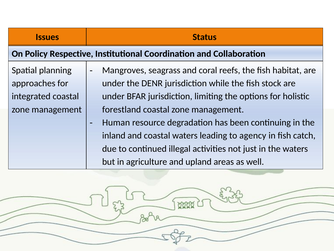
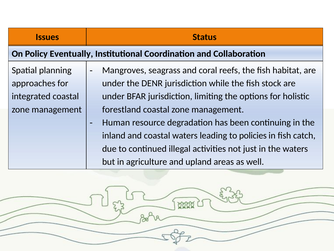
Respective: Respective -> Eventually
agency: agency -> policies
